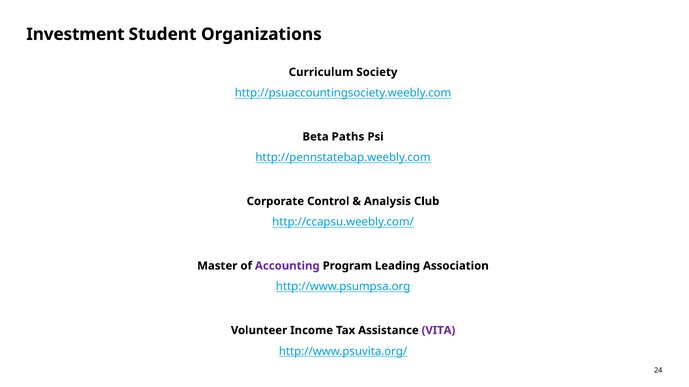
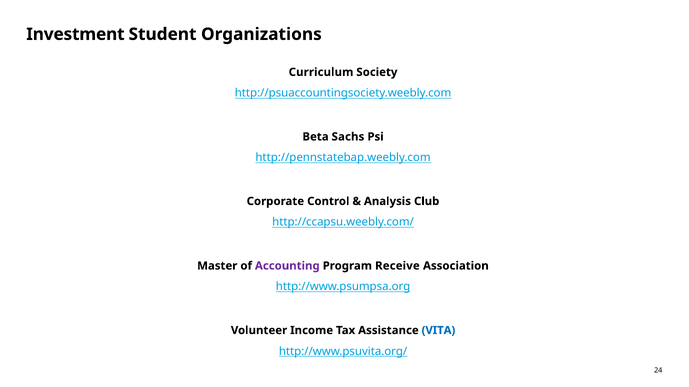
Paths: Paths -> Sachs
Leading: Leading -> Receive
VITA colour: purple -> blue
